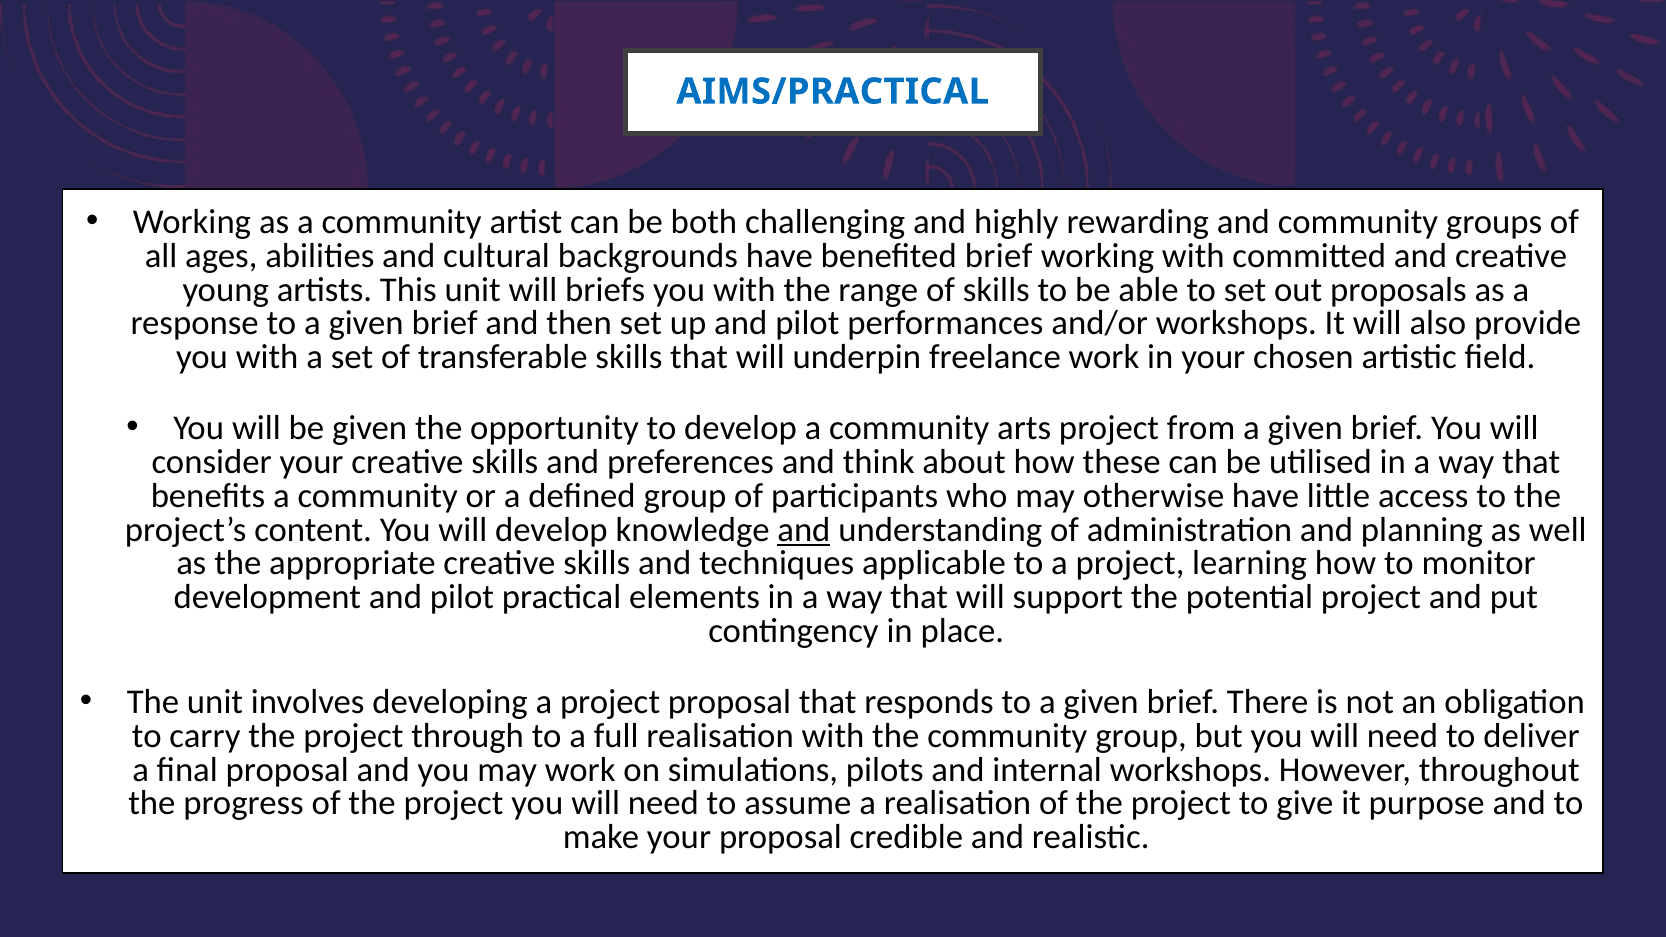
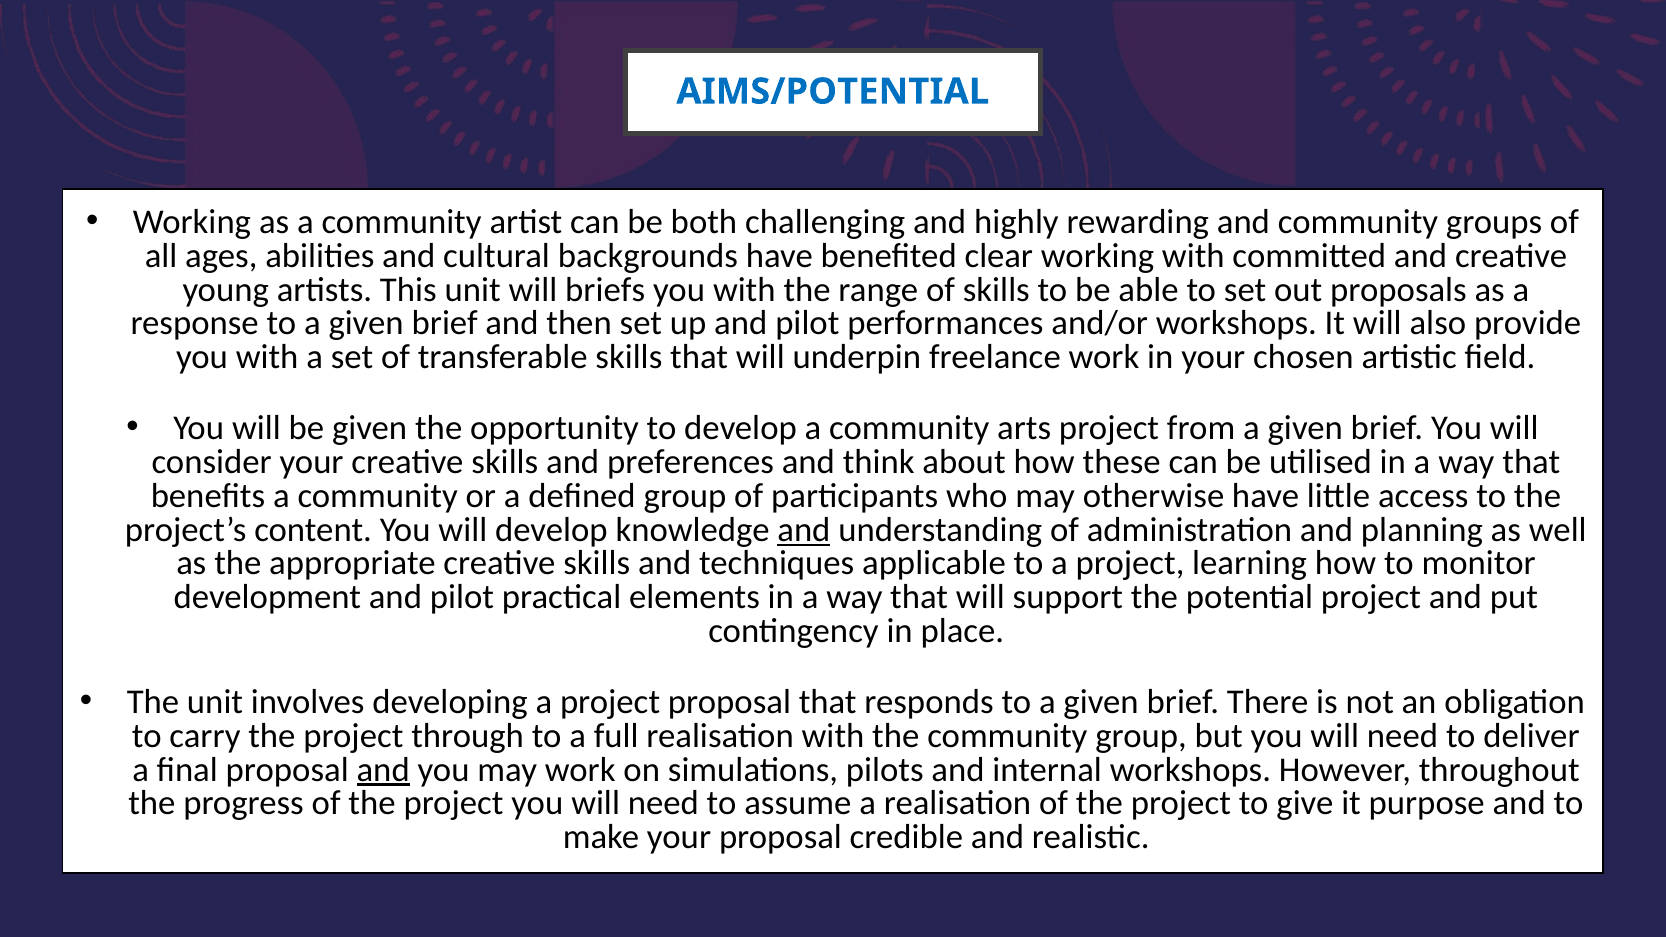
AIMS/PRACTICAL: AIMS/PRACTICAL -> AIMS/POTENTIAL
benefited brief: brief -> clear
and at (383, 770) underline: none -> present
